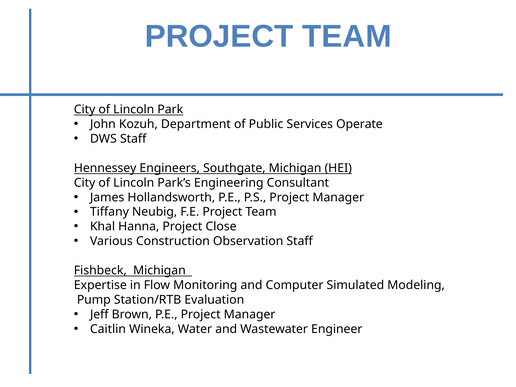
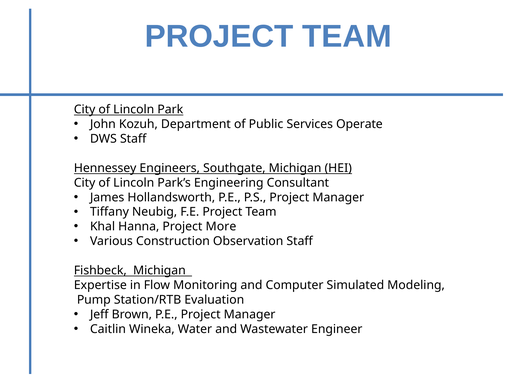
Close: Close -> More
